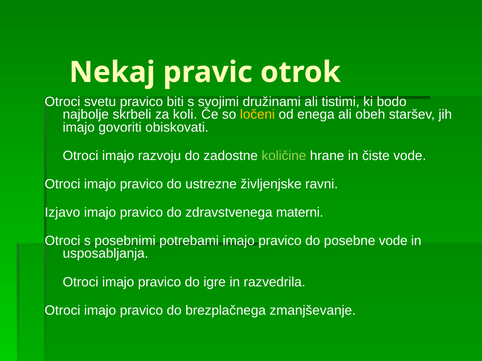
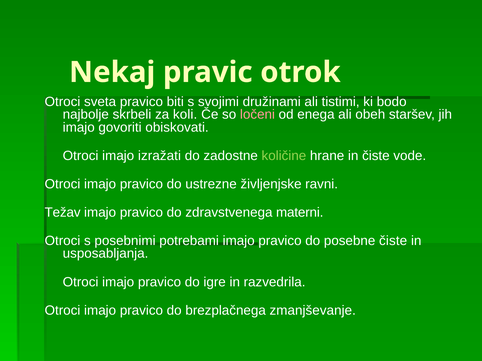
svetu: svetu -> sveta
ločeni colour: yellow -> pink
razvoju: razvoju -> izražati
Izjavo: Izjavo -> Težav
posebne vode: vode -> čiste
